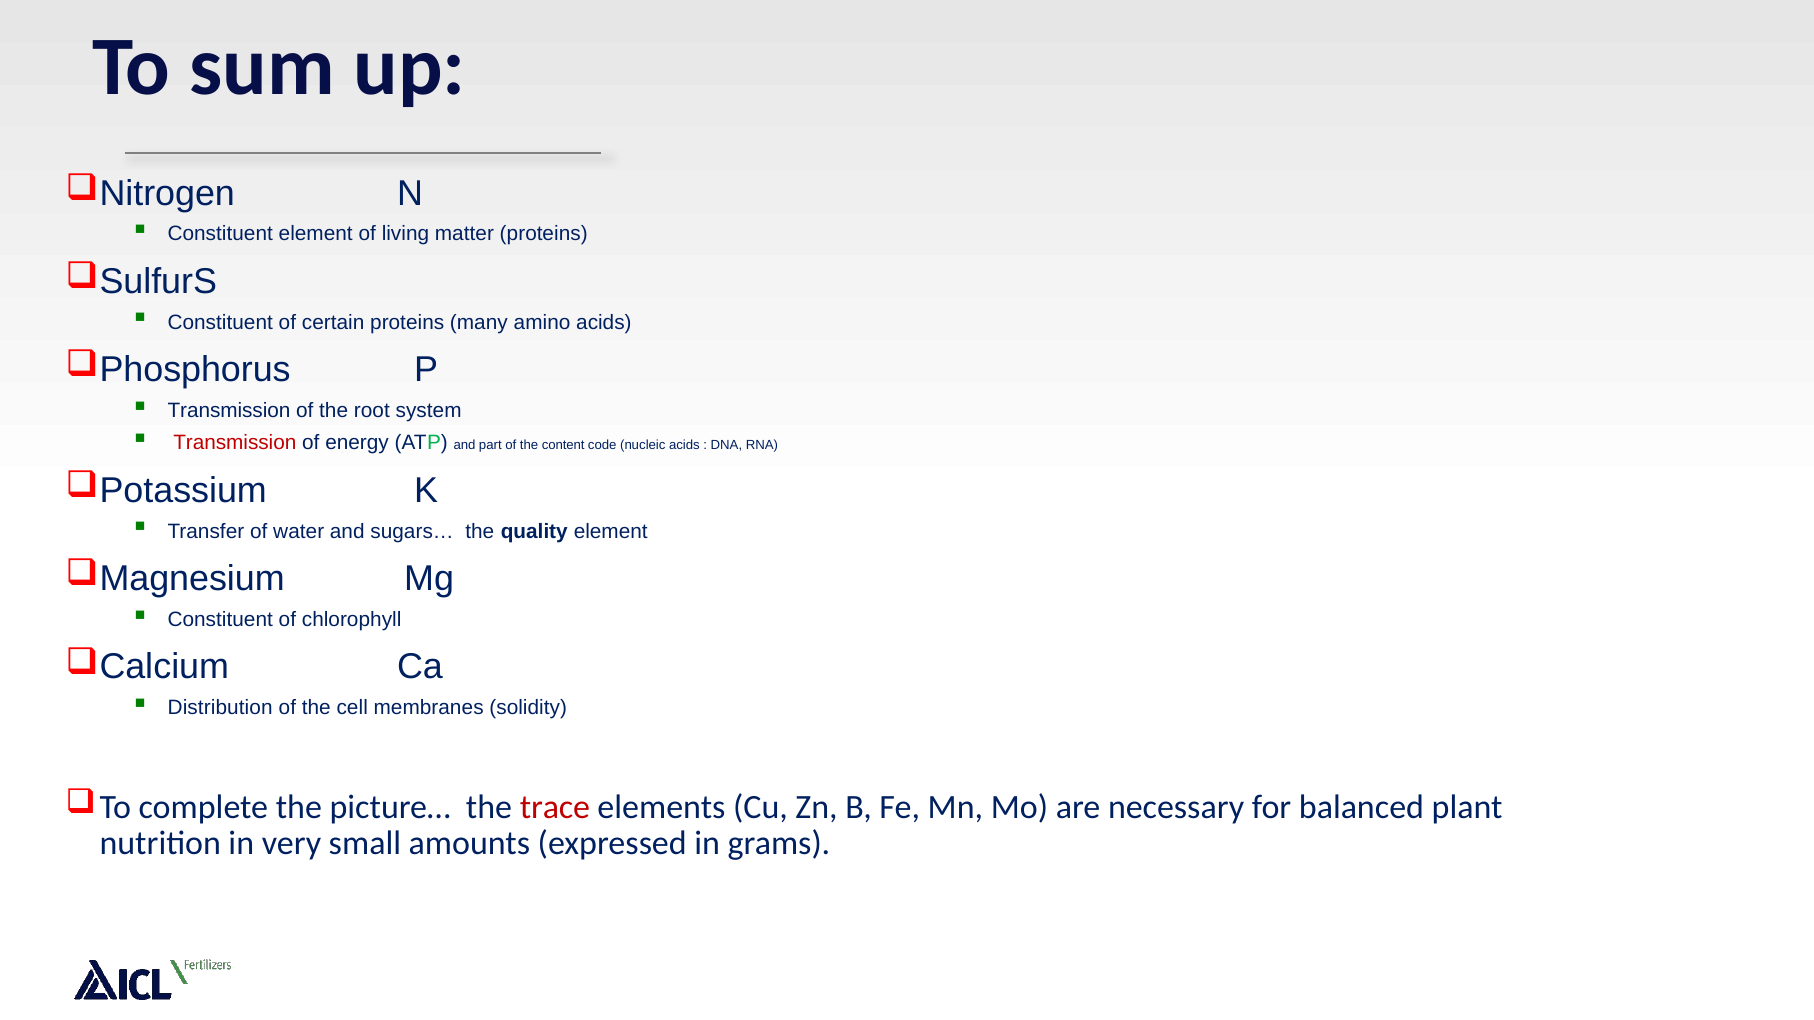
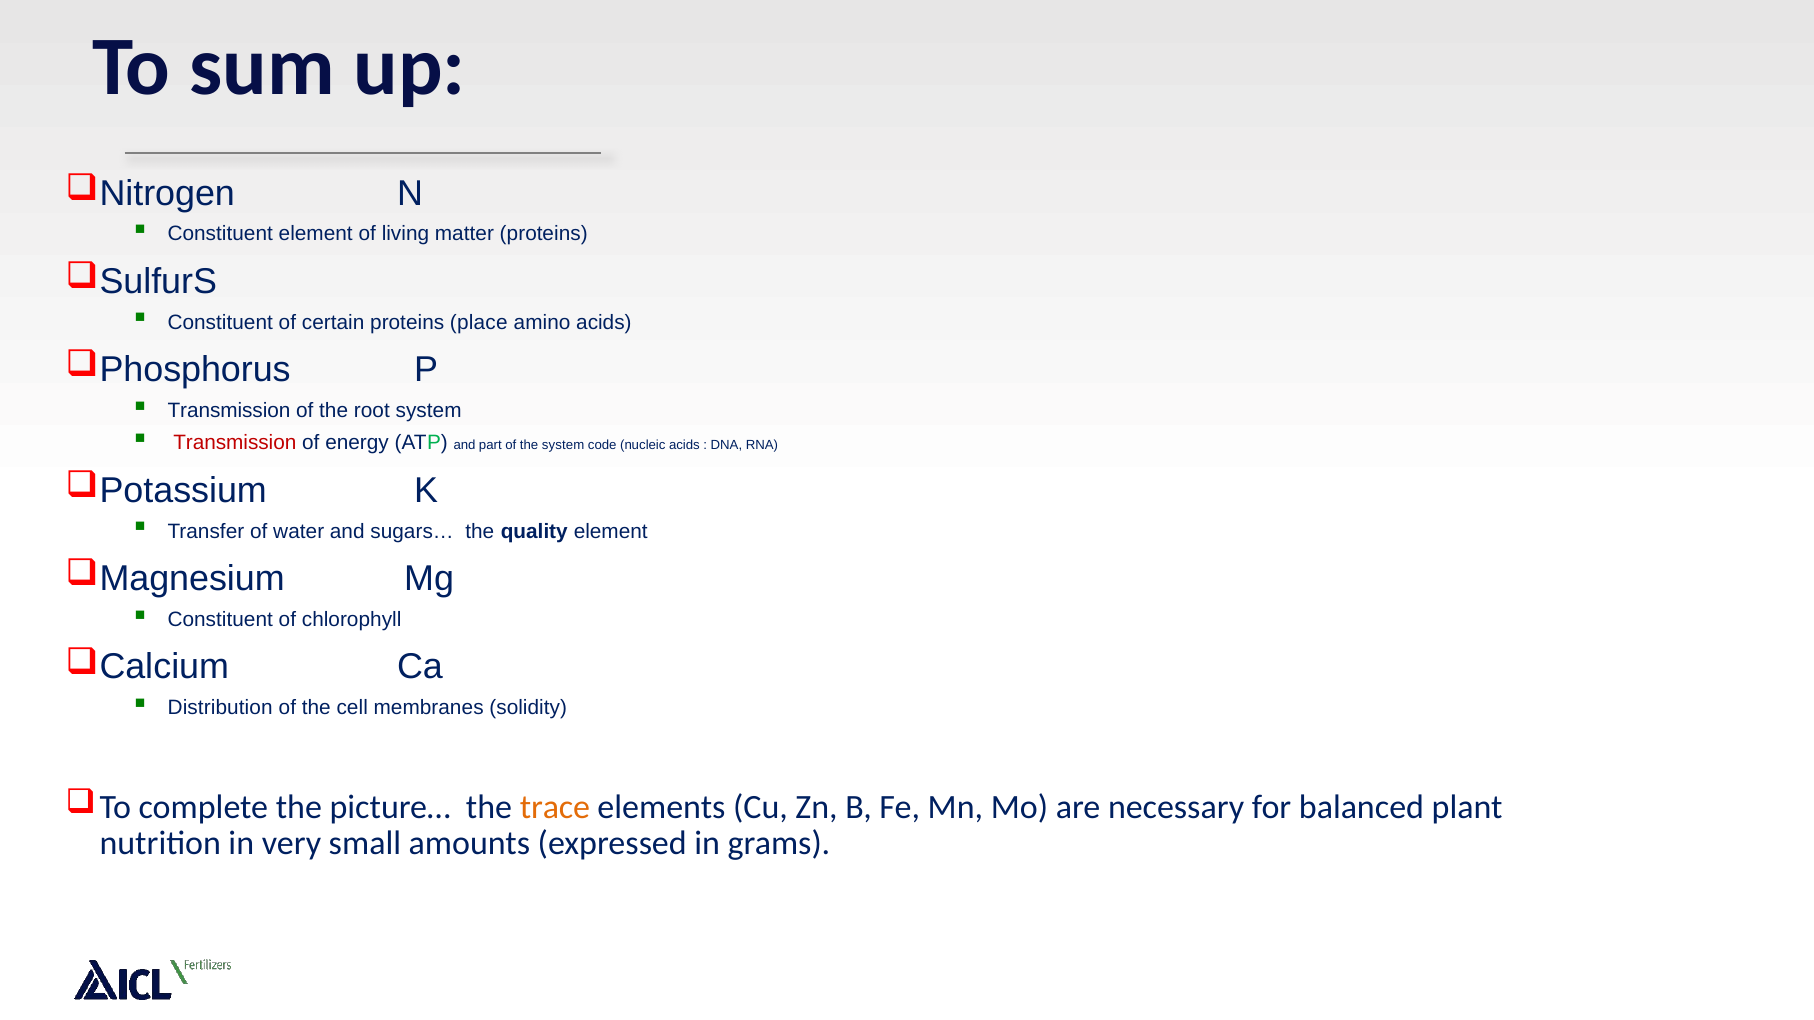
many: many -> place
the content: content -> system
trace colour: red -> orange
